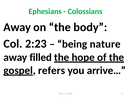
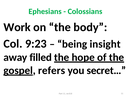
Away at (17, 27): Away -> Work
2:23: 2:23 -> 9:23
nature: nature -> insight
arrive…: arrive… -> secret…
